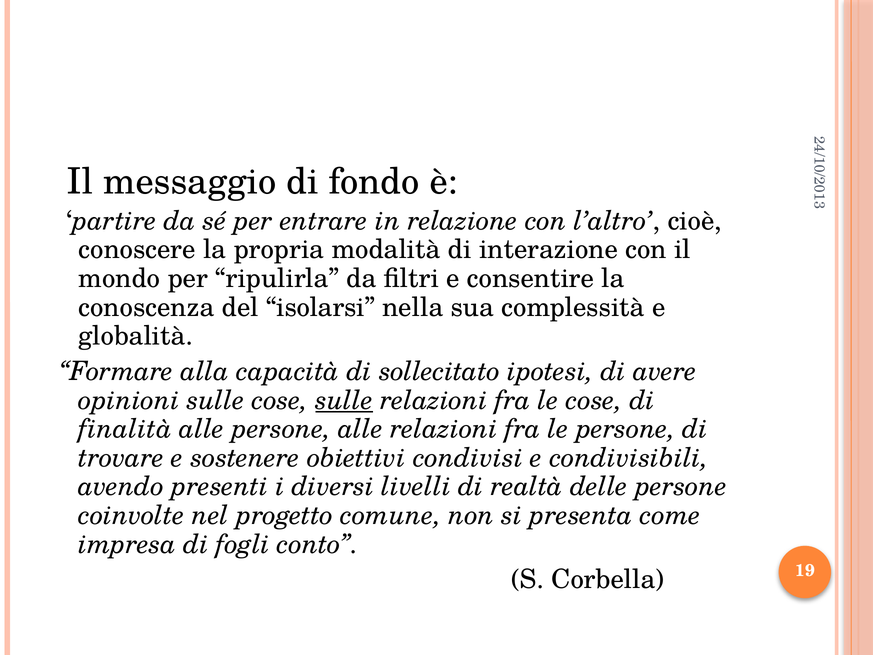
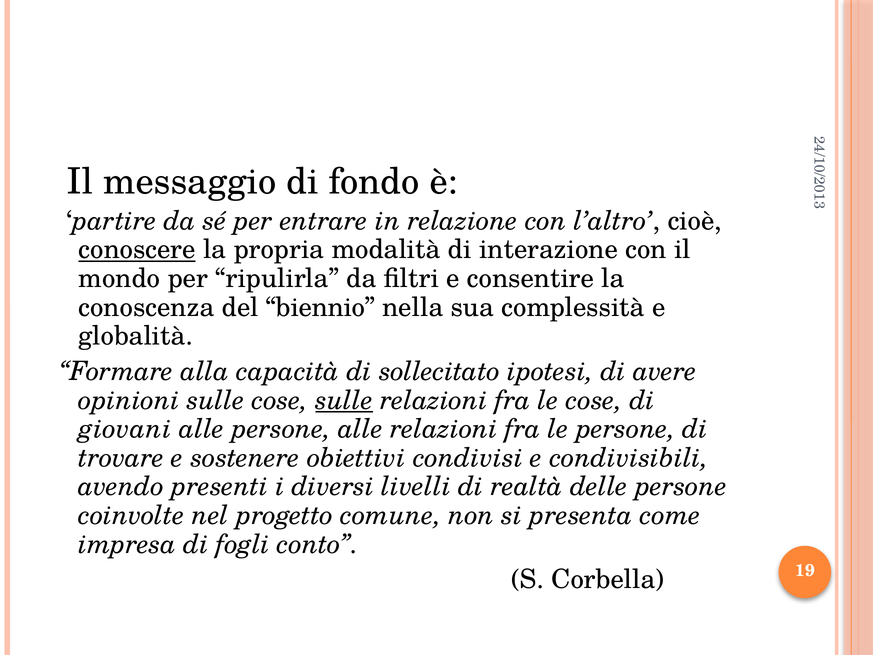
conoscere underline: none -> present
isolarsi: isolarsi -> biennio
finalità: finalità -> giovani
